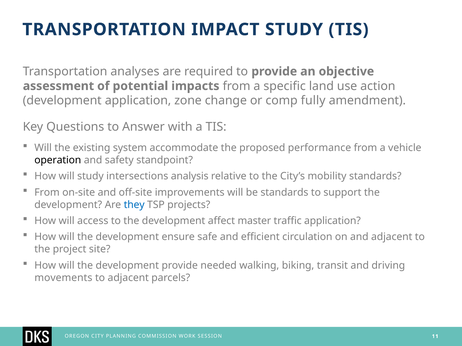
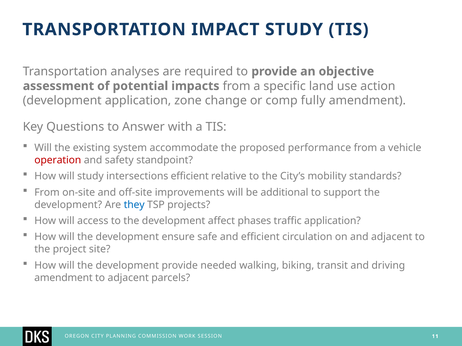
operation colour: black -> red
intersections analysis: analysis -> efficient
be standards: standards -> additional
master: master -> phases
movements at (63, 278): movements -> amendment
